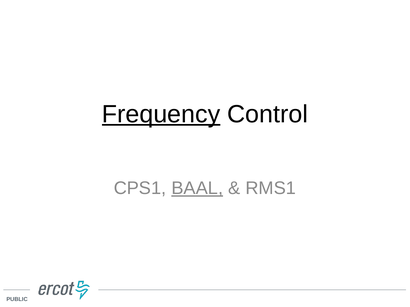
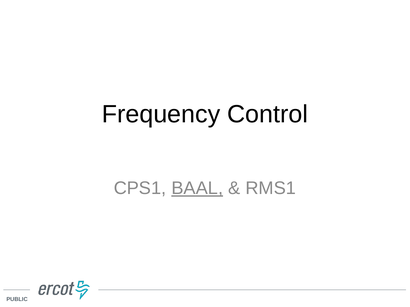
Frequency underline: present -> none
